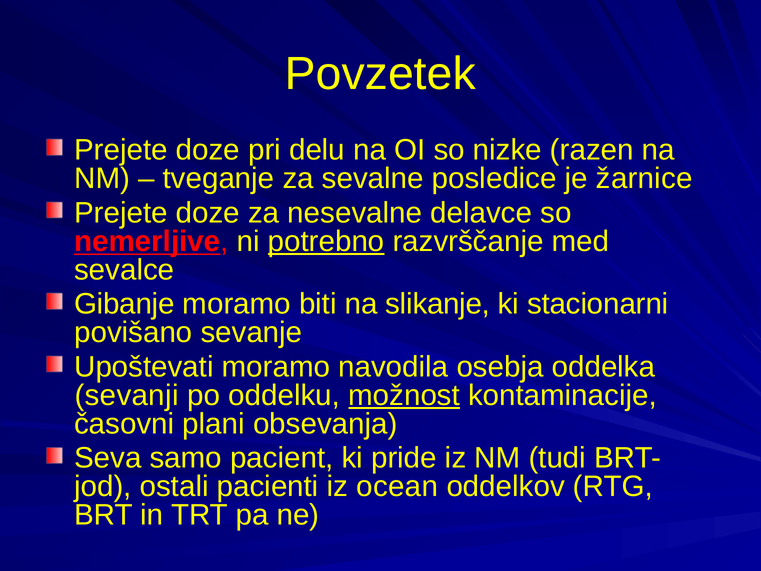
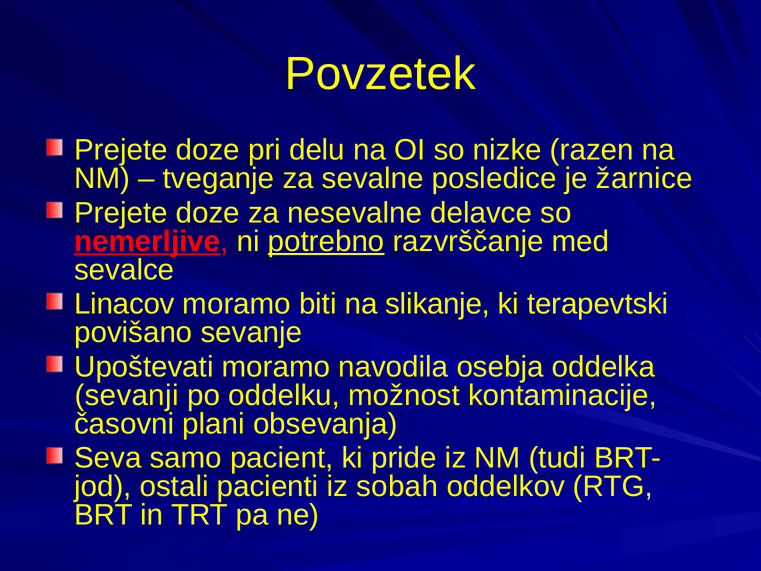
Gibanje: Gibanje -> Linacov
stacionarni: stacionarni -> terapevtski
možnost underline: present -> none
ocean: ocean -> sobah
